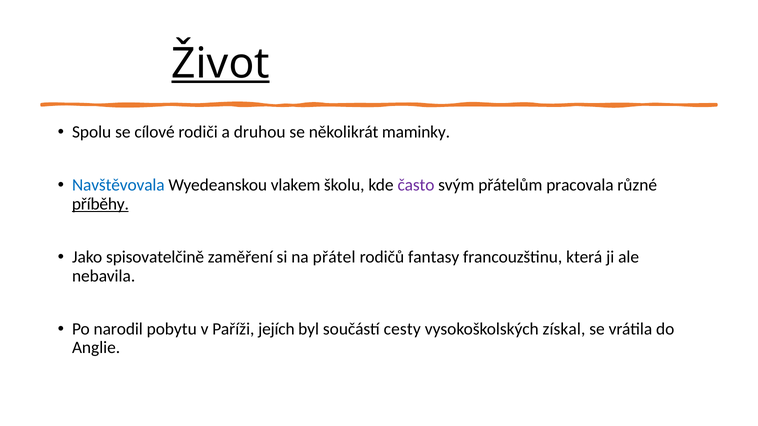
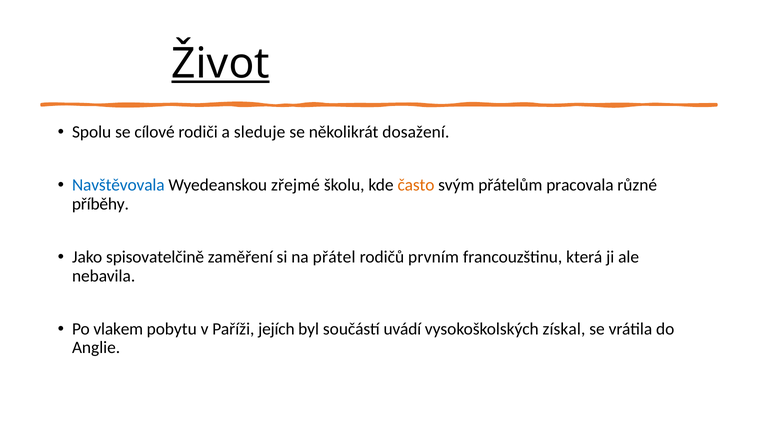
druhou: druhou -> sleduje
maminky: maminky -> dosažení
vlakem: vlakem -> zřejmé
často colour: purple -> orange
příběhy underline: present -> none
fantasy: fantasy -> prvním
narodil: narodil -> vlakem
cesty: cesty -> uvádí
